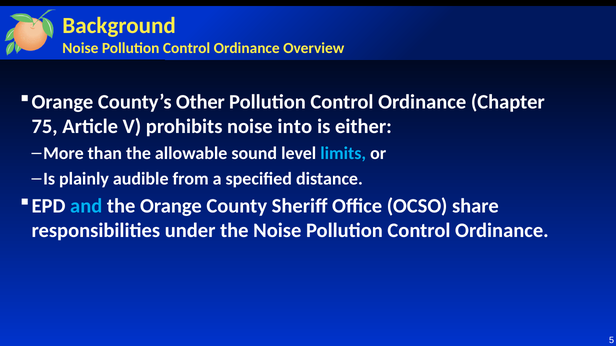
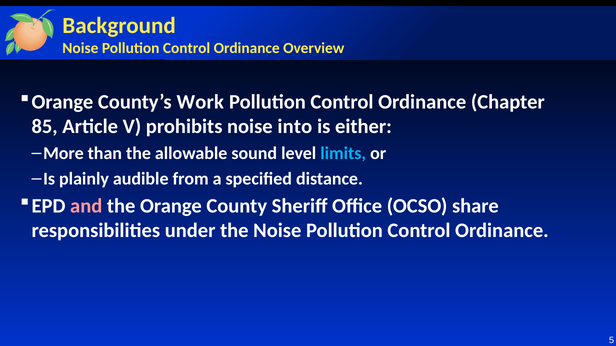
Other: Other -> Work
75: 75 -> 85
and colour: light blue -> pink
